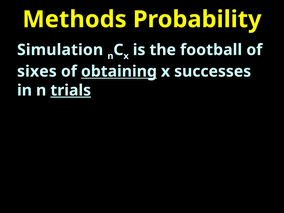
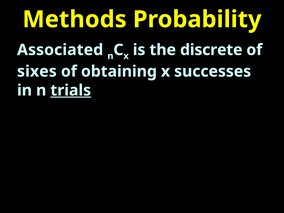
Simulation: Simulation -> Associated
football: football -> discrete
obtaining underline: present -> none
